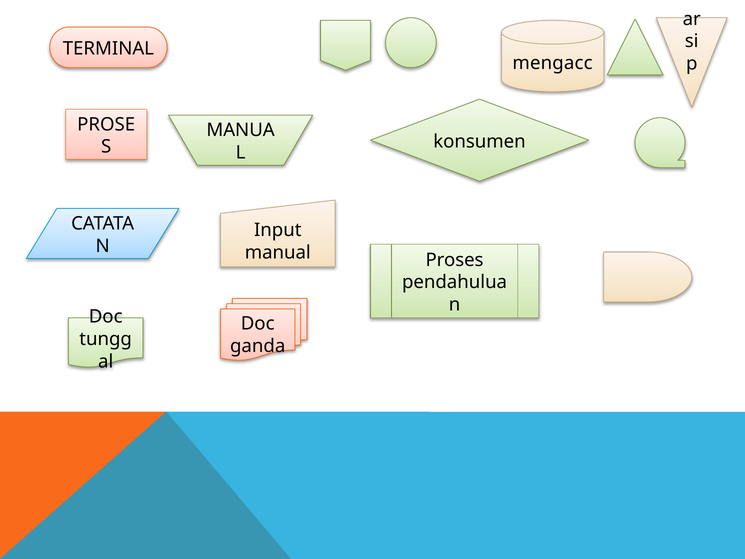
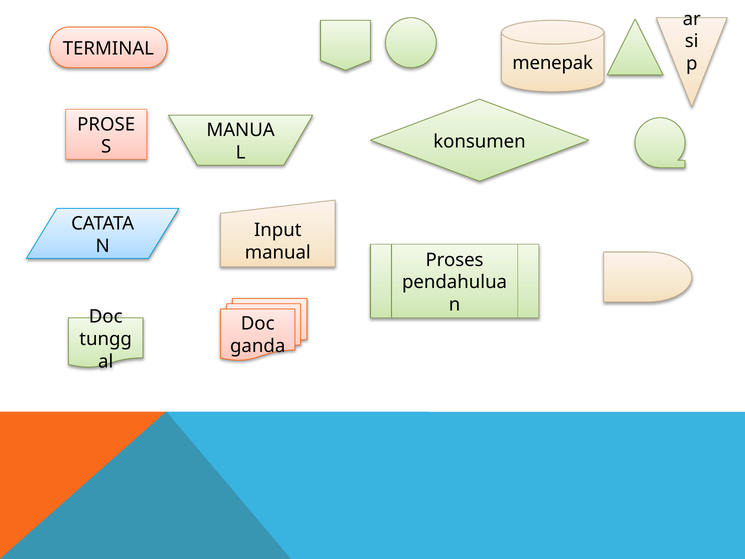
mengacc: mengacc -> menepak
